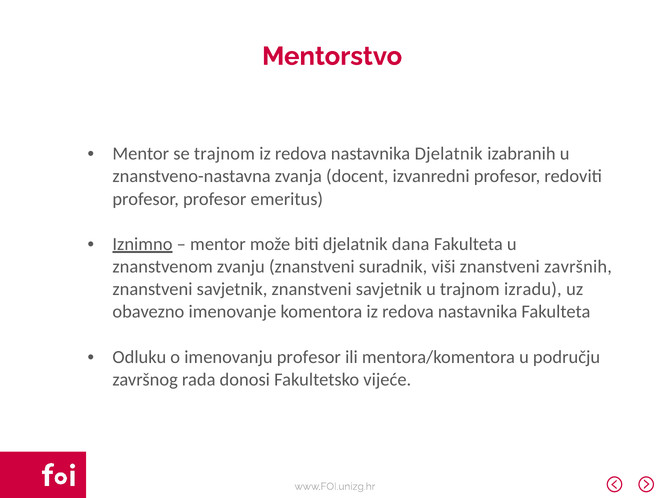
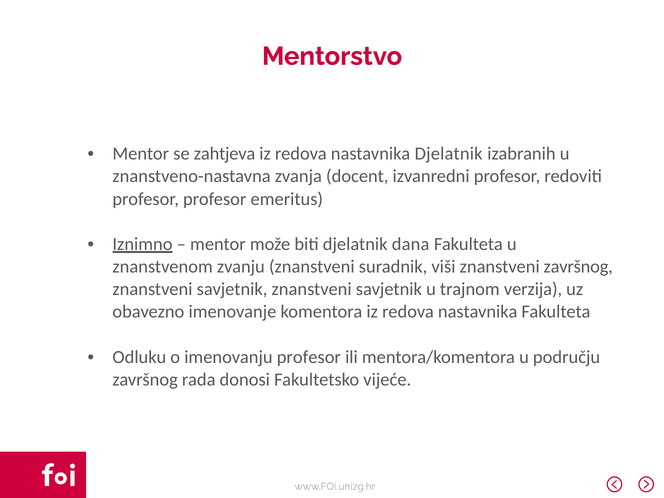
se trajnom: trajnom -> zahtjeva
znanstveni završnih: završnih -> završnog
izradu: izradu -> verzija
